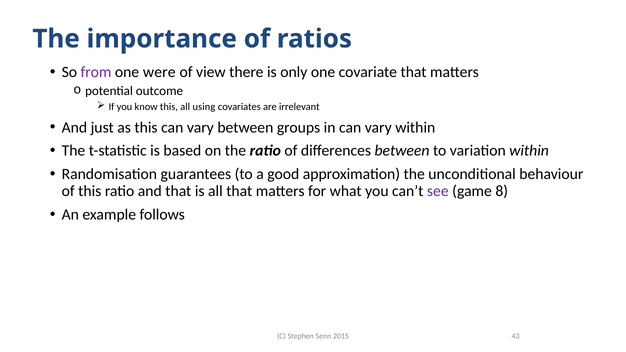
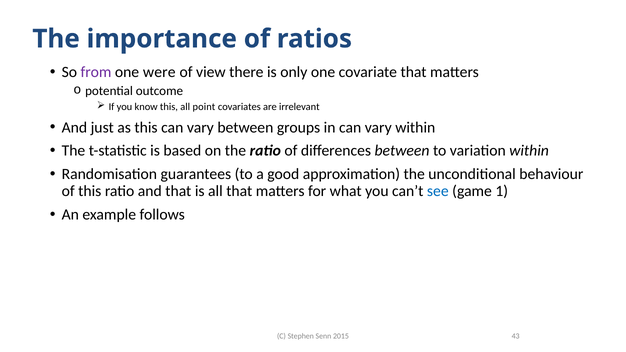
using: using -> point
see colour: purple -> blue
8: 8 -> 1
